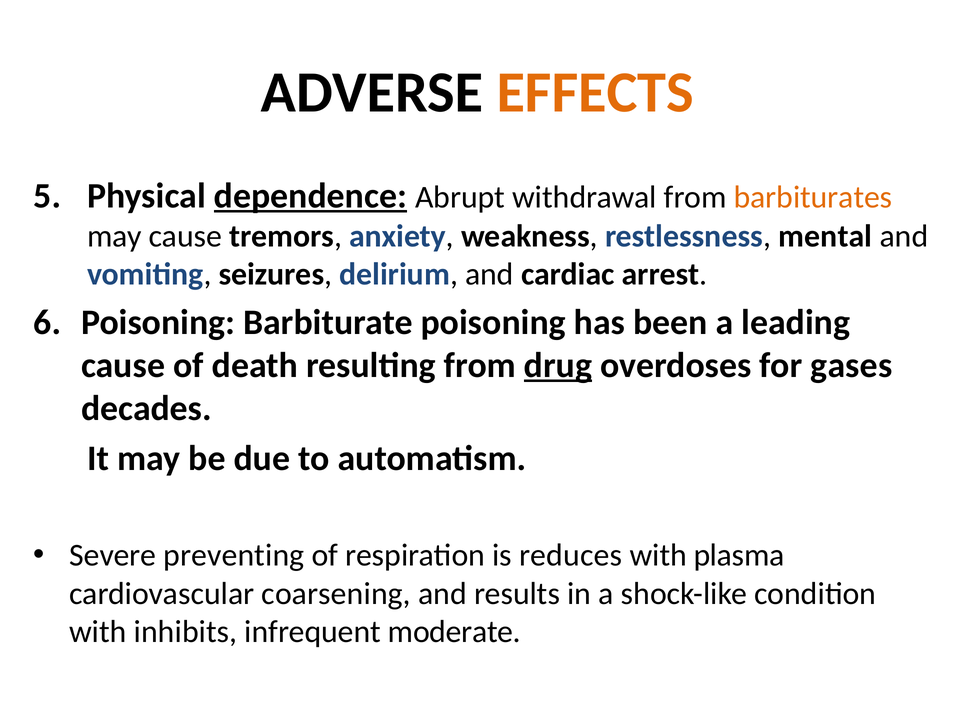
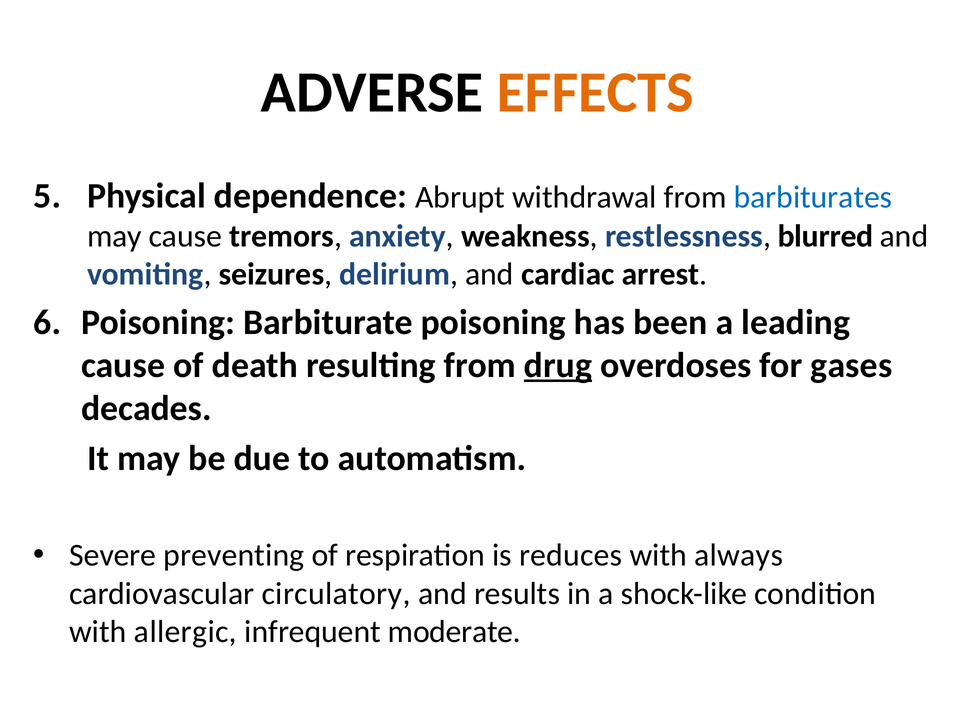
dependence underline: present -> none
barbiturates colour: orange -> blue
mental: mental -> blurred
plasma: plasma -> always
coarsening: coarsening -> circulatory
inhibits: inhibits -> allergic
